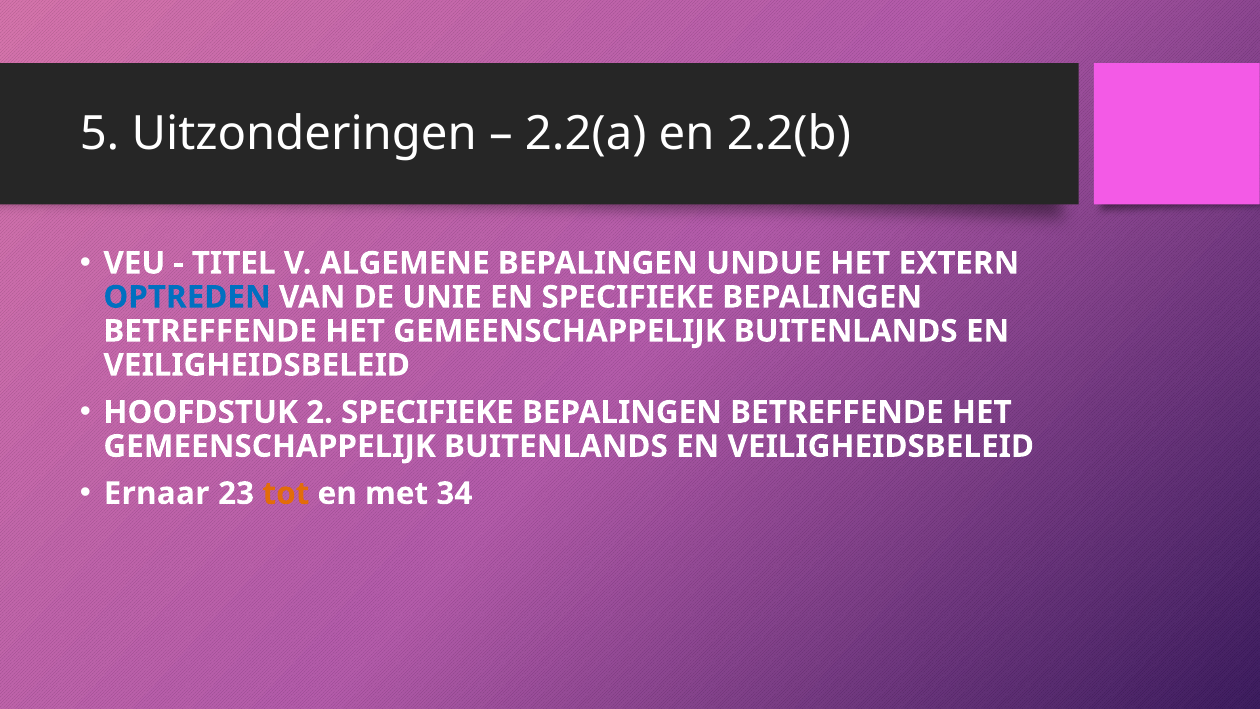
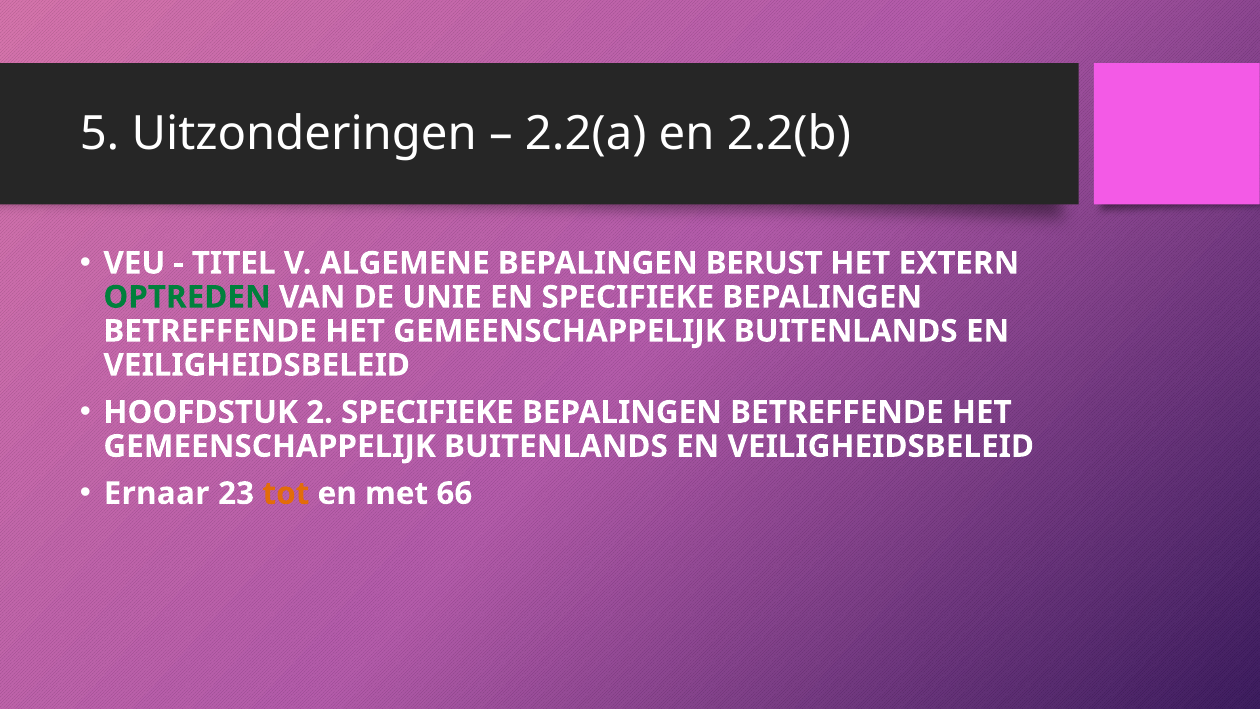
UNDUE: UNDUE -> BERUST
OPTREDEN colour: blue -> green
34: 34 -> 66
